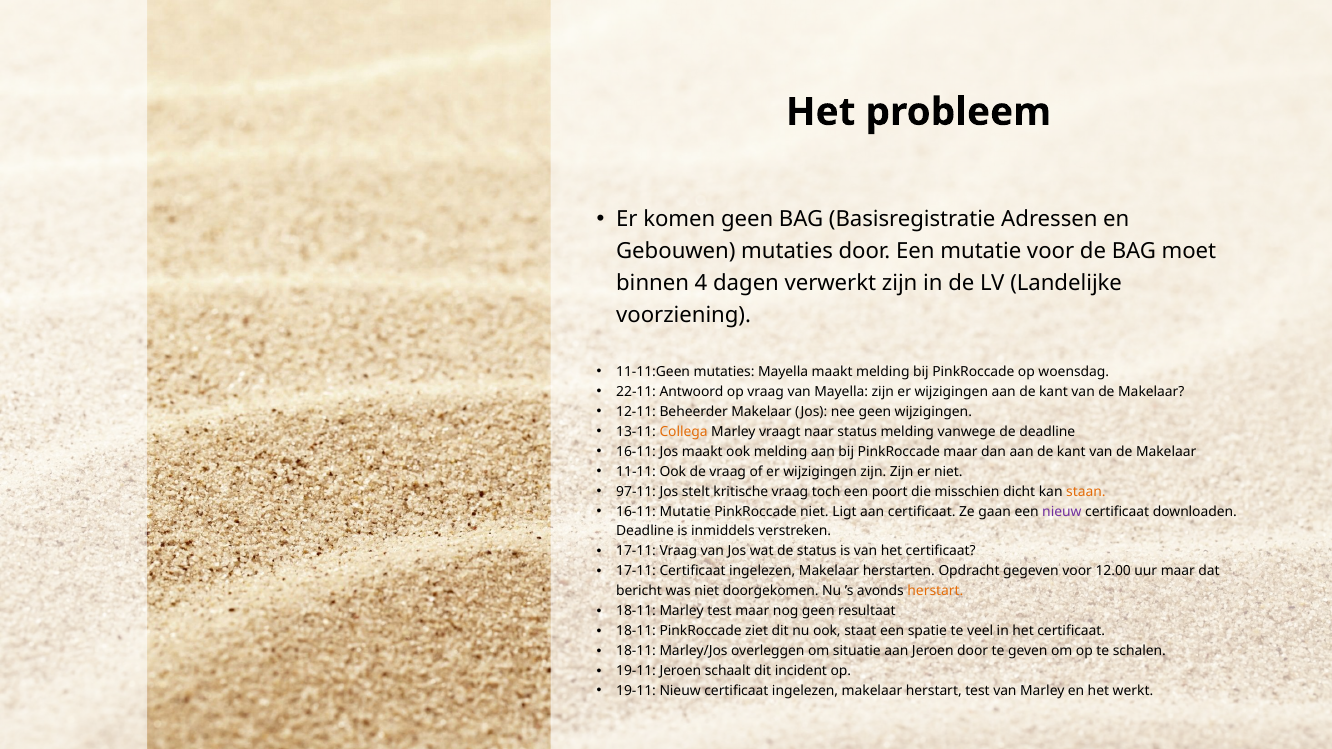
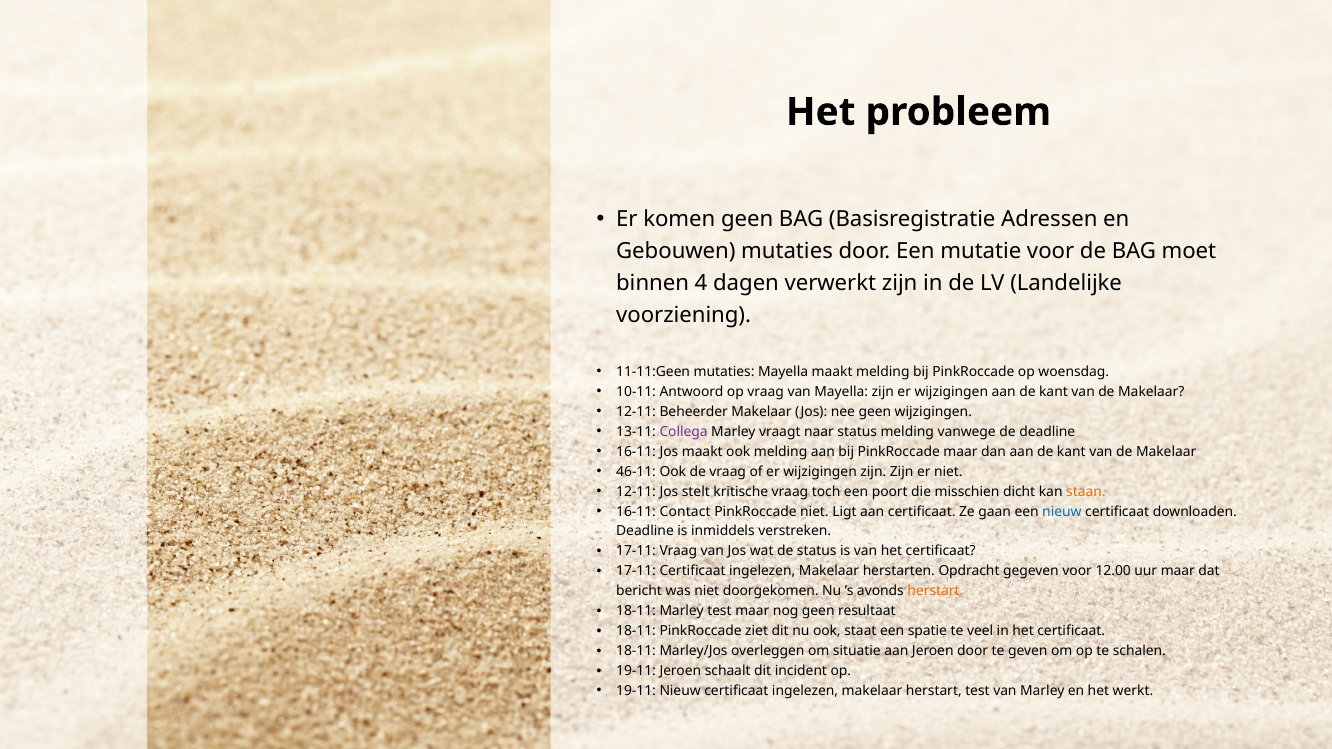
22-11: 22-11 -> 10-11
Collega colour: orange -> purple
11-11: 11-11 -> 46-11
97-11 at (636, 492): 97-11 -> 12-11
16-11 Mutatie: Mutatie -> Contact
nieuw at (1062, 512) colour: purple -> blue
